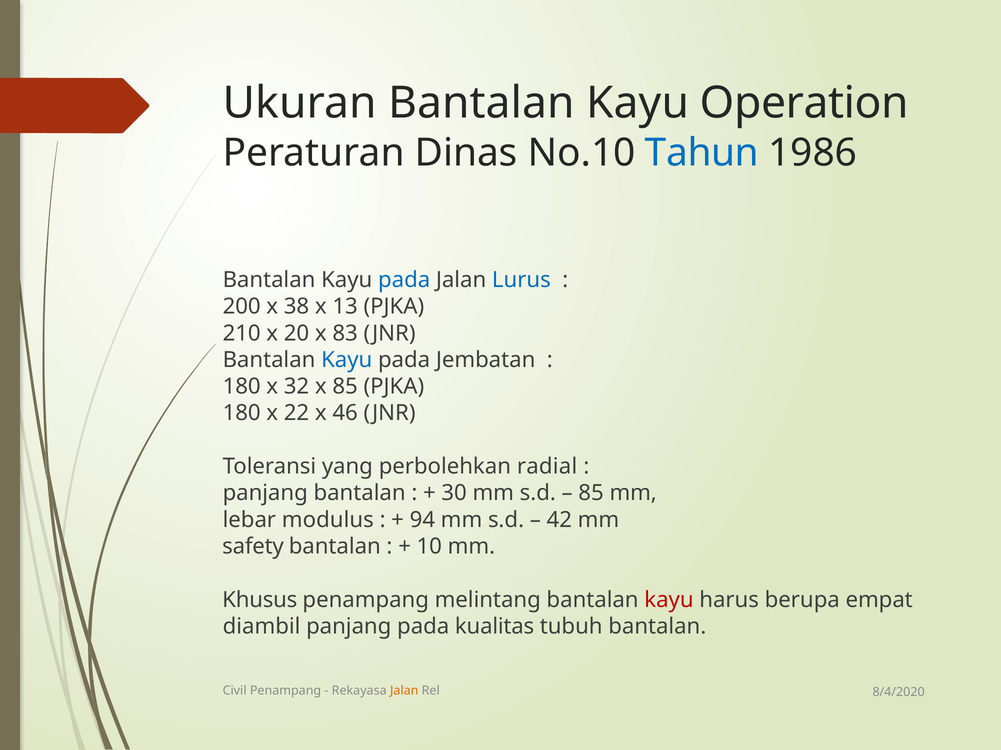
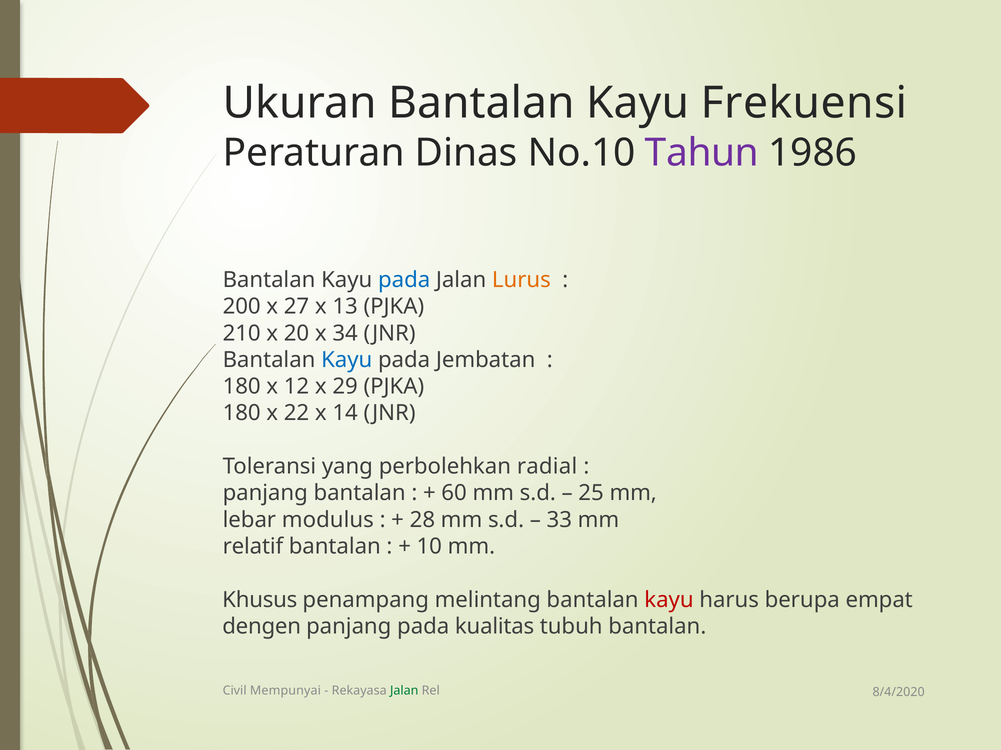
Operation: Operation -> Frekuensi
Tahun colour: blue -> purple
Lurus colour: blue -> orange
38: 38 -> 27
83: 83 -> 34
32: 32 -> 12
x 85: 85 -> 29
46: 46 -> 14
30: 30 -> 60
85 at (591, 494): 85 -> 25
94: 94 -> 28
42: 42 -> 33
safety: safety -> relatif
diambil: diambil -> dengen
Civil Penampang: Penampang -> Mempunyai
Jalan at (404, 692) colour: orange -> green
